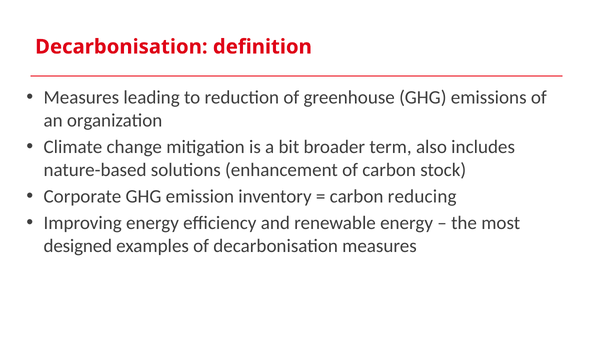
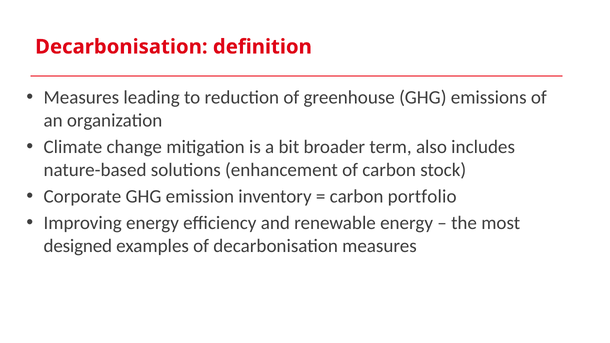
reducing: reducing -> portfolio
